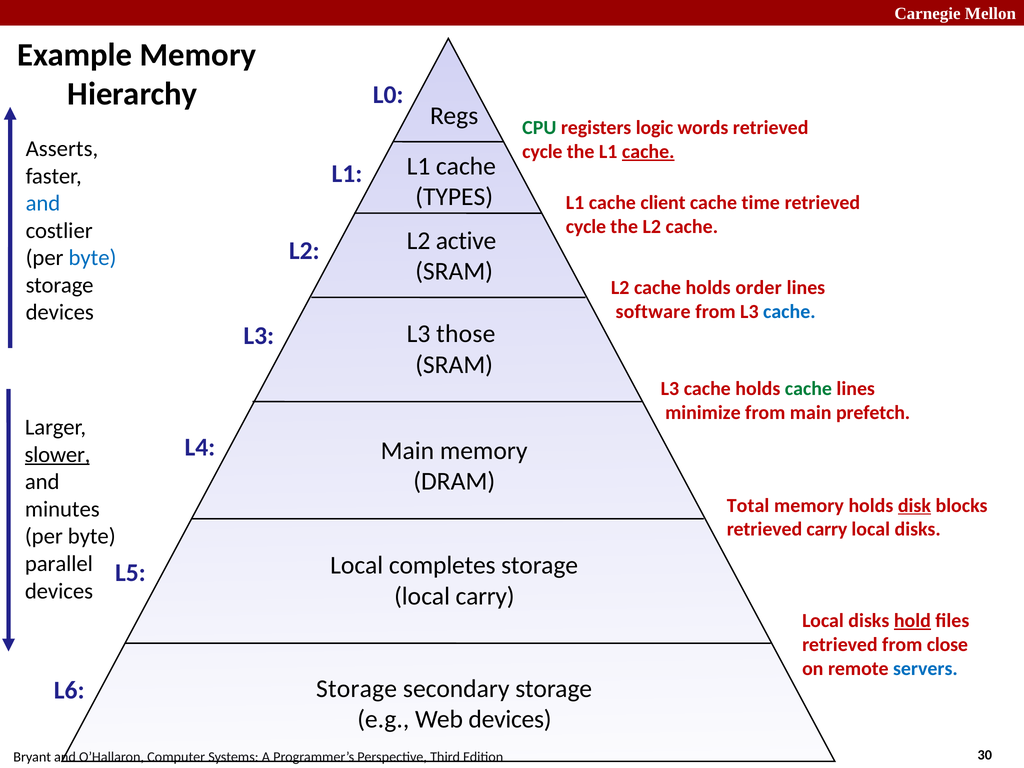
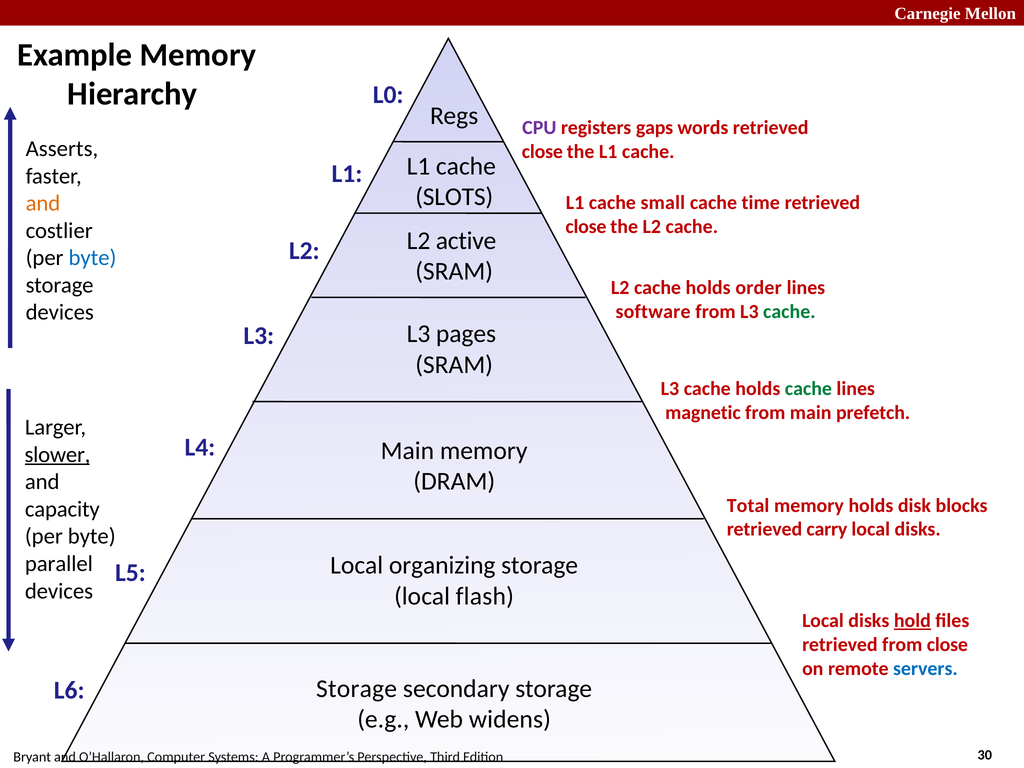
CPU colour: green -> purple
logic: logic -> gaps
cycle at (542, 152): cycle -> close
cache at (648, 152) underline: present -> none
TYPES: TYPES -> SLOTS
and at (43, 203) colour: blue -> orange
client: client -> small
cycle at (586, 226): cycle -> close
cache at (789, 312) colour: blue -> green
those: those -> pages
minimize: minimize -> magnetic
disk underline: present -> none
minutes: minutes -> capacity
completes: completes -> organizing
local carry: carry -> flash
Web devices: devices -> widens
